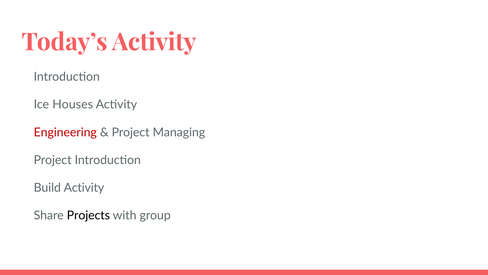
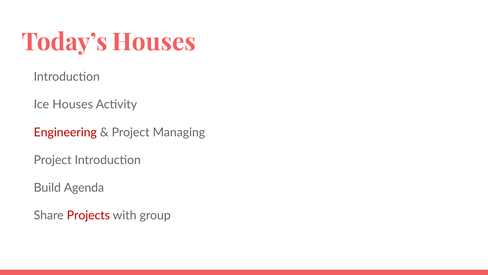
Today’s Activity: Activity -> Houses
Build Activity: Activity -> Agenda
Projects colour: black -> red
